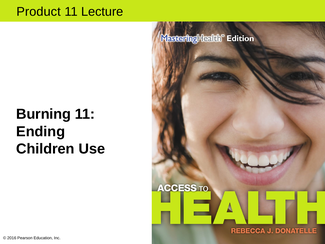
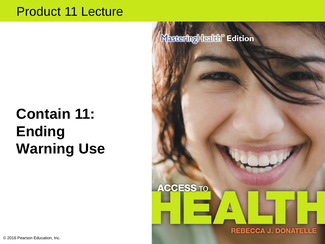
Burning: Burning -> Contain
Children: Children -> Warning
